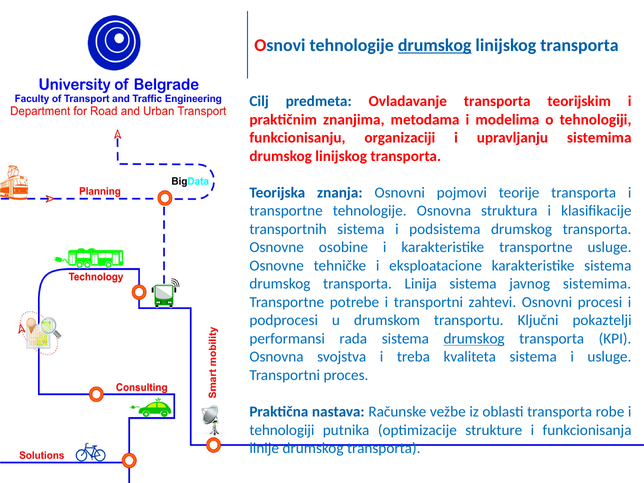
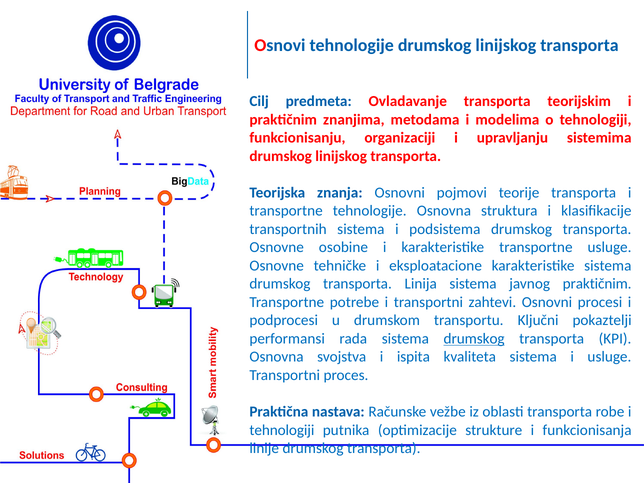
drumskog at (435, 45) underline: present -> none
javnog sistemima: sistemima -> praktičnim
treba: treba -> ispita
